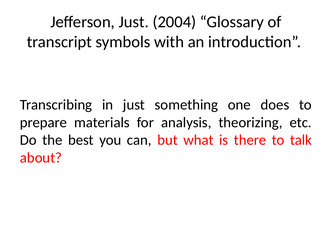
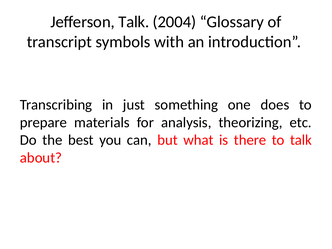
Jefferson Just: Just -> Talk
